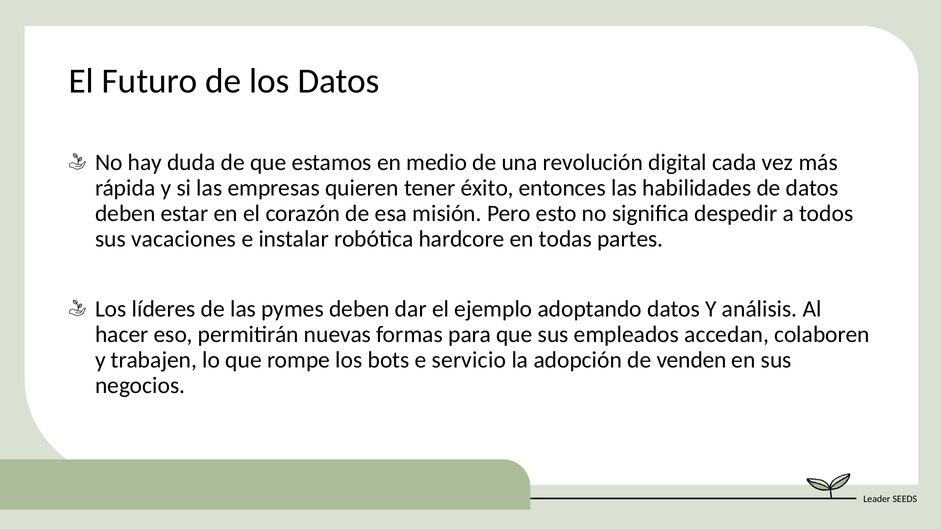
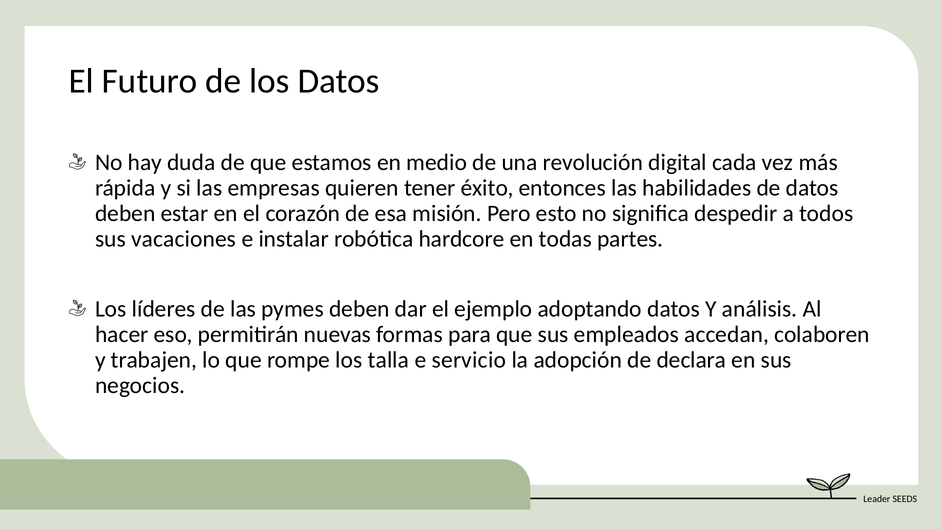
bots: bots -> talla
venden: venden -> declara
